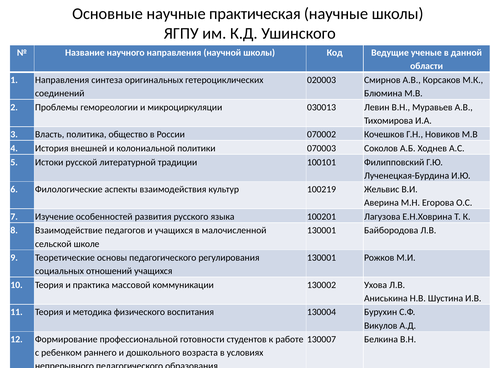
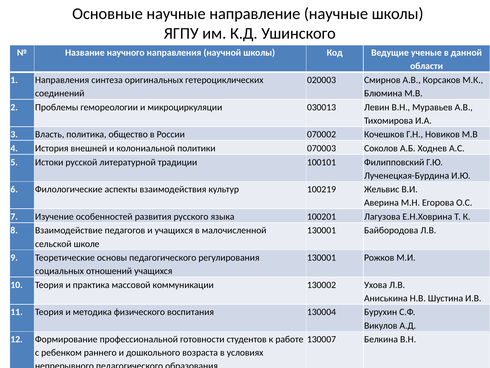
практическая: практическая -> направление
